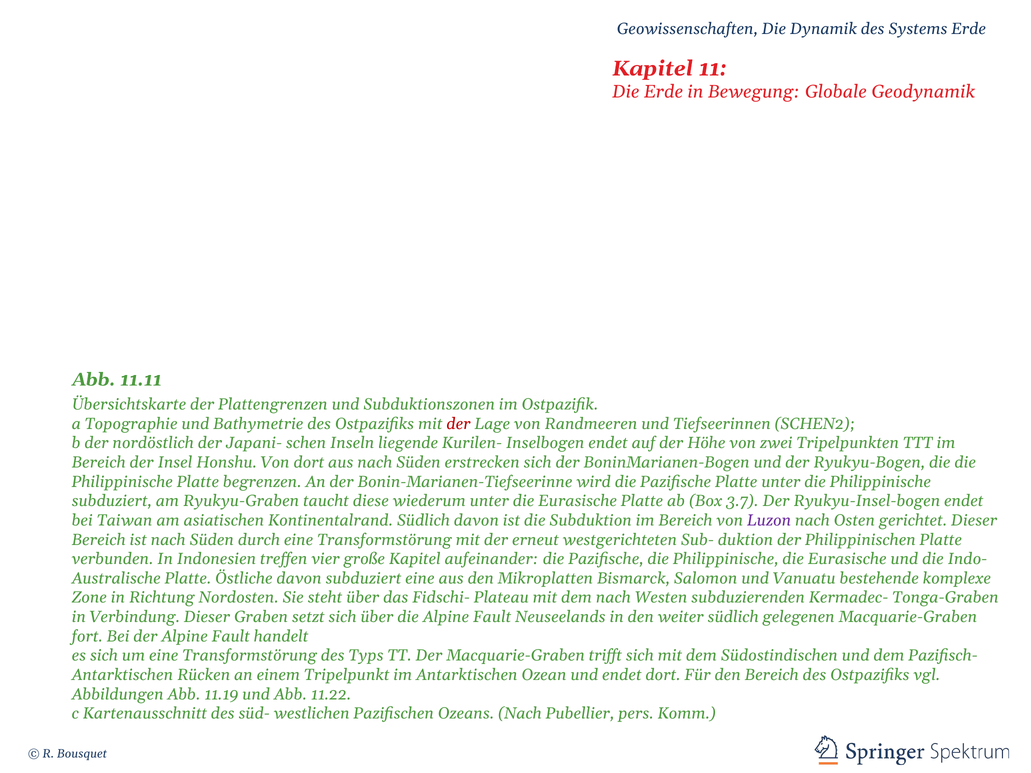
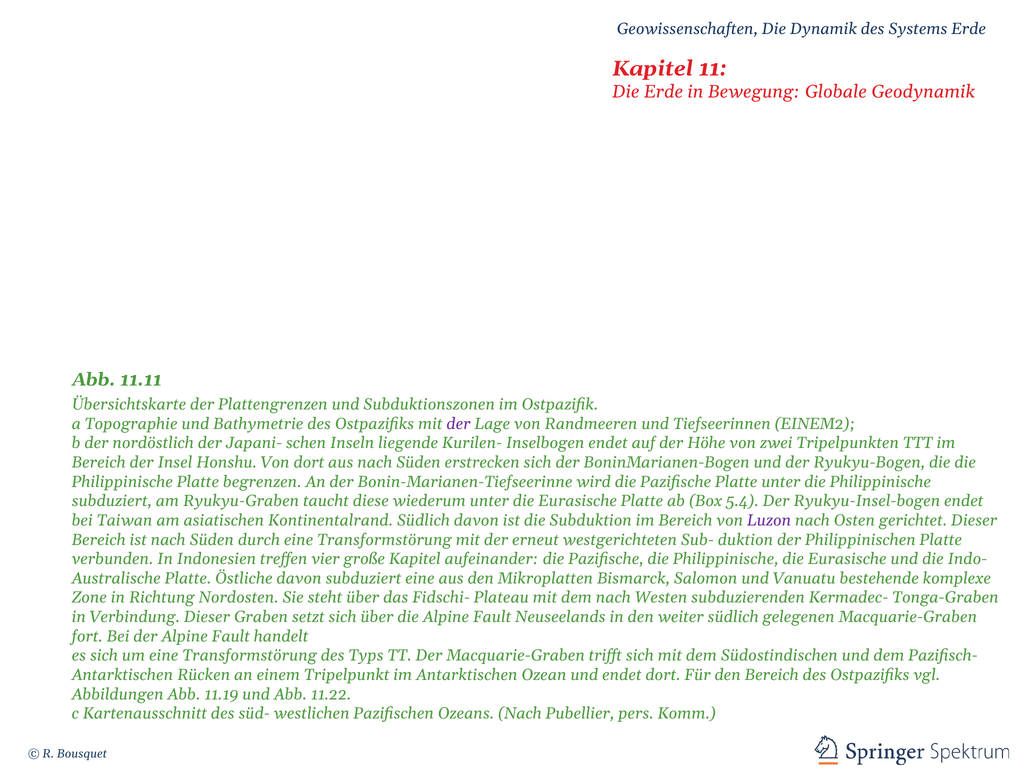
der at (459, 424) colour: red -> purple
SCHEN2: SCHEN2 -> EINEM2
3.7: 3.7 -> 5.4
